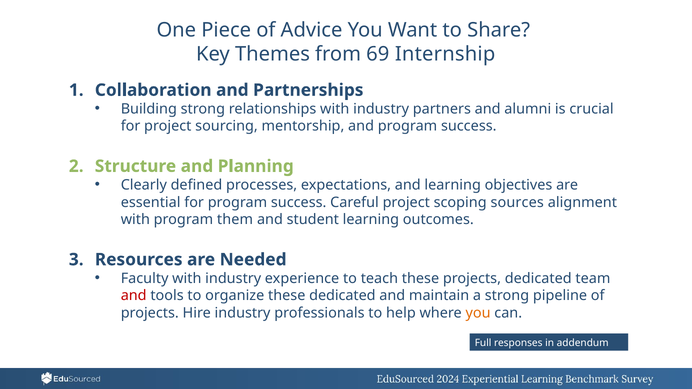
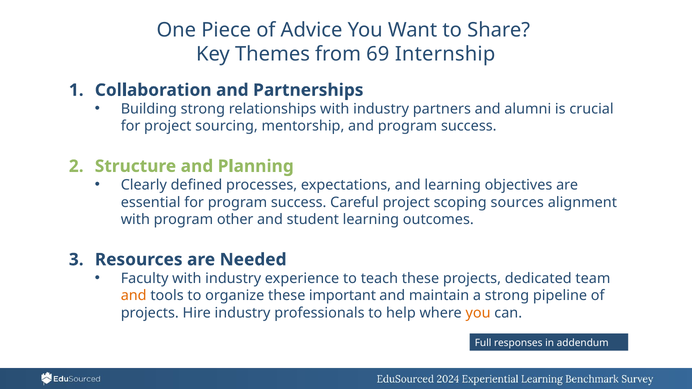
them: them -> other
and at (134, 296) colour: red -> orange
these dedicated: dedicated -> important
